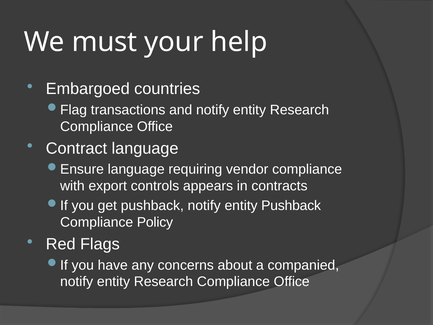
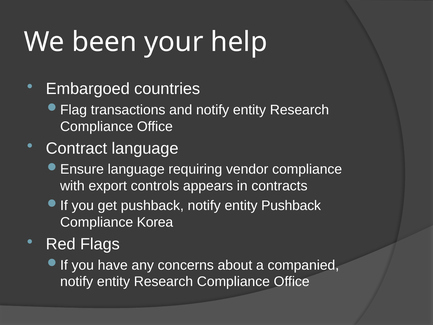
must: must -> been
Policy: Policy -> Korea
